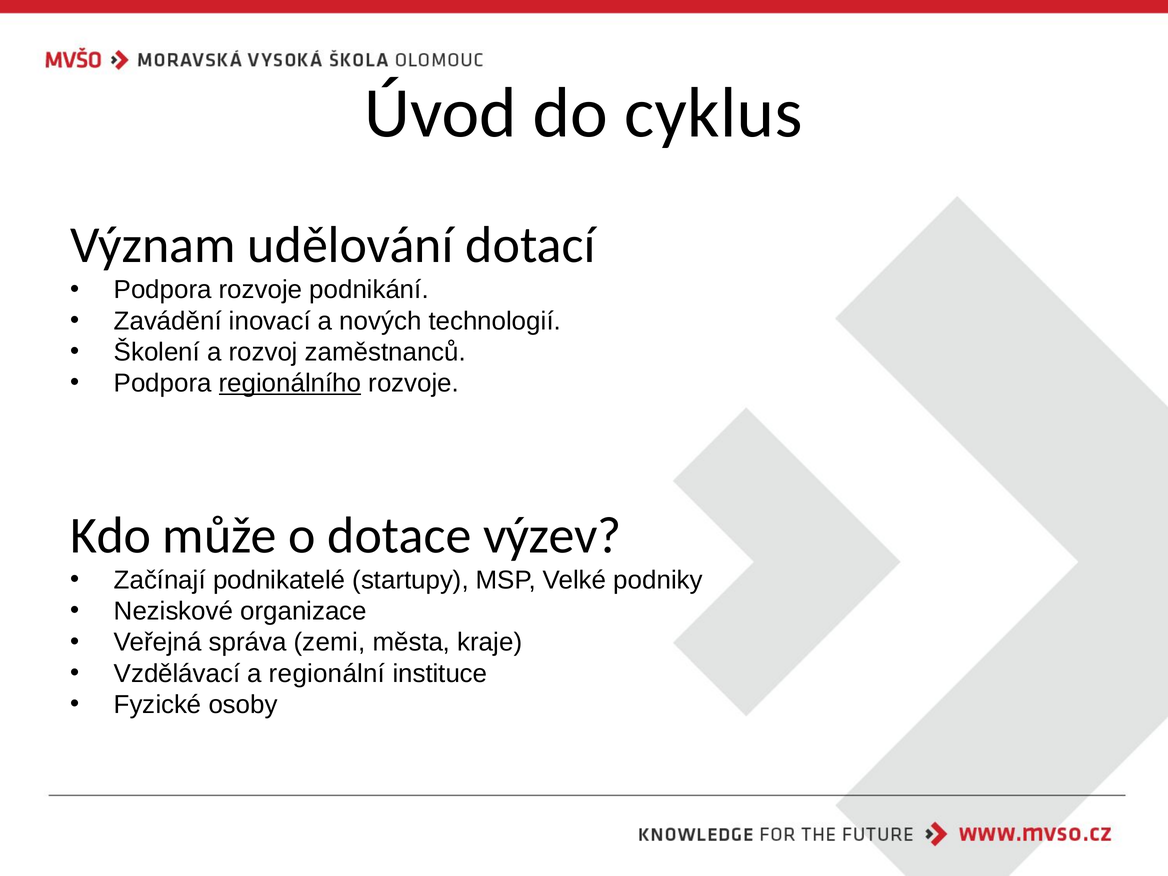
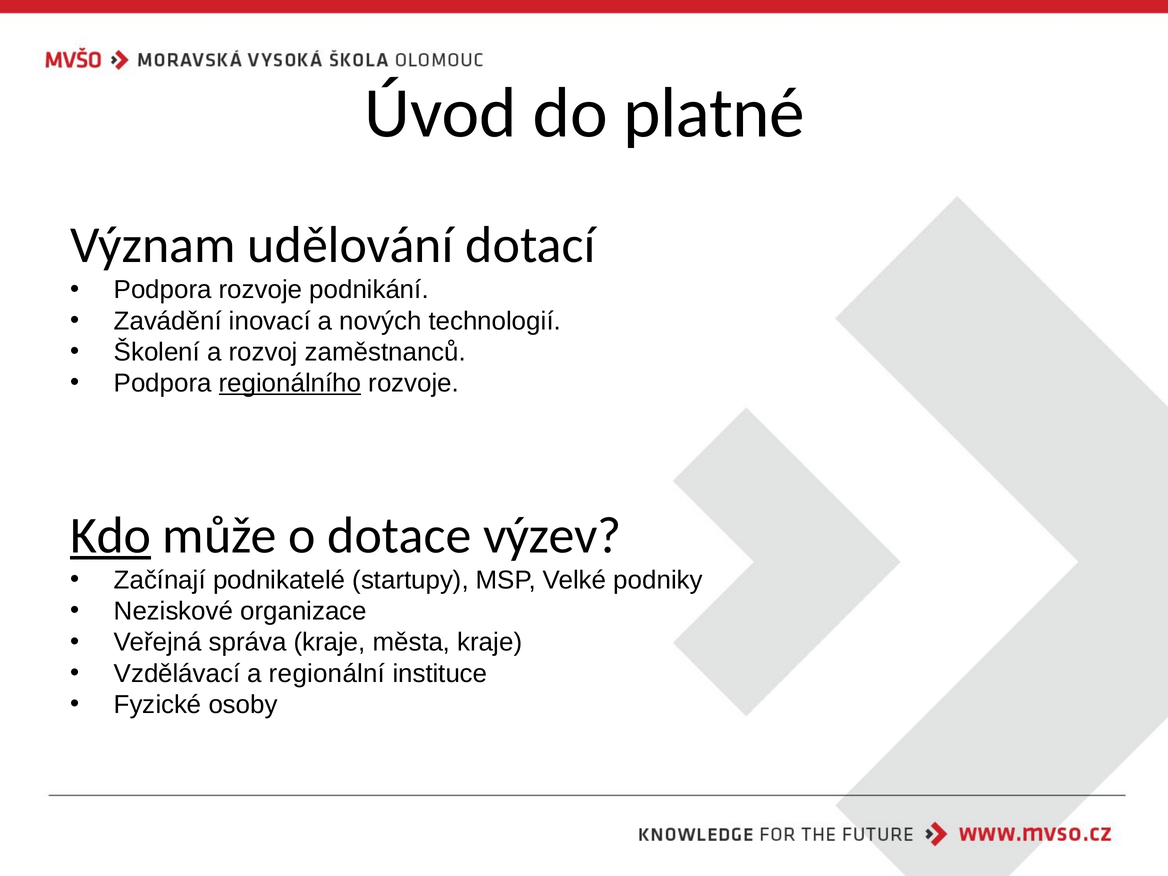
cyklus: cyklus -> platné
Kdo underline: none -> present
správa zemi: zemi -> kraje
